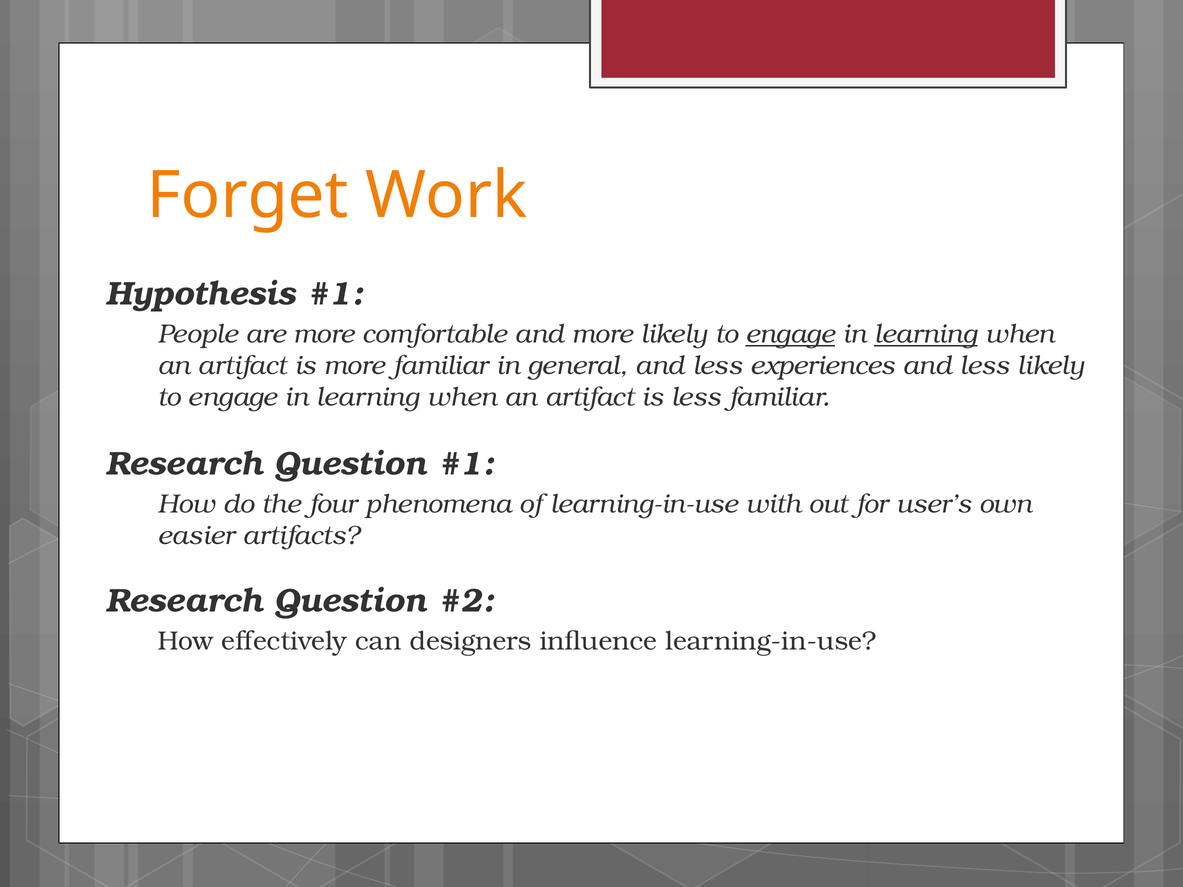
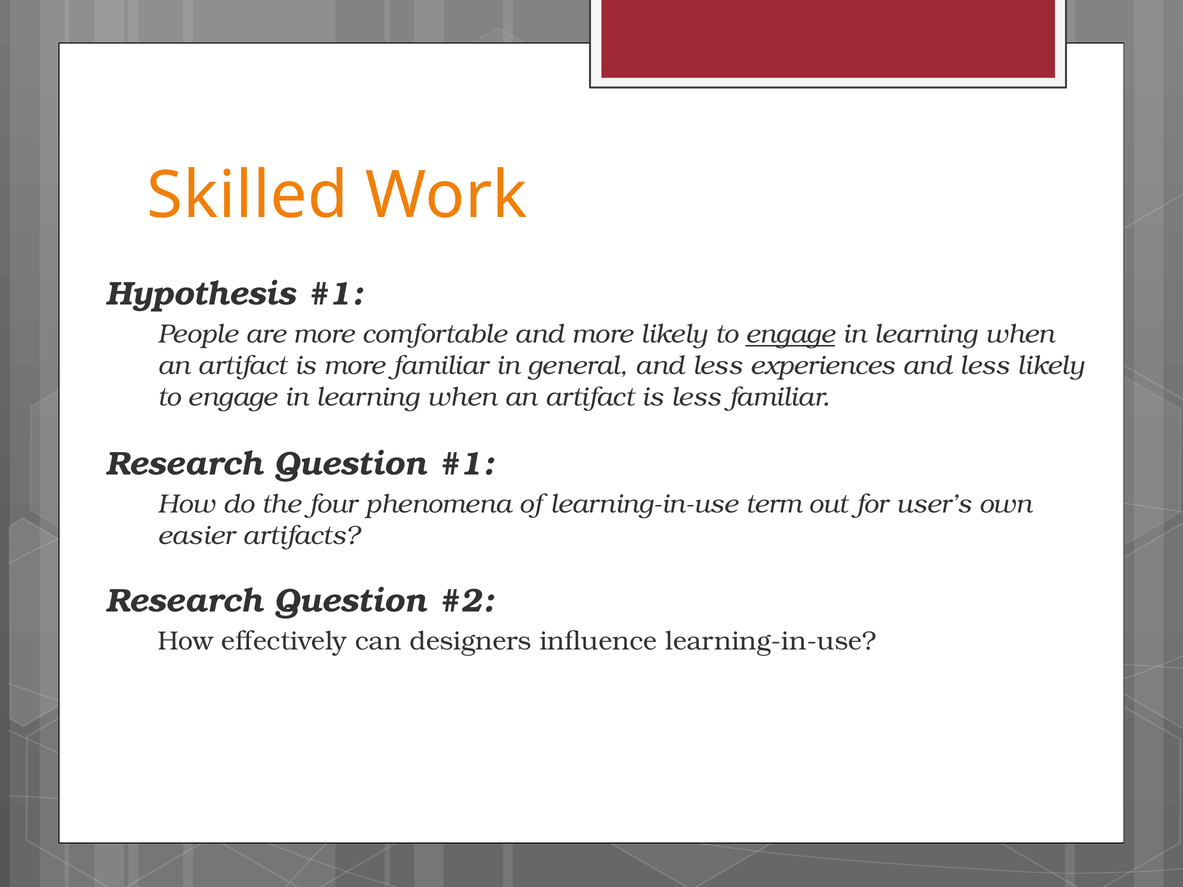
Forget: Forget -> Skilled
learning at (926, 334) underline: present -> none
with: with -> term
